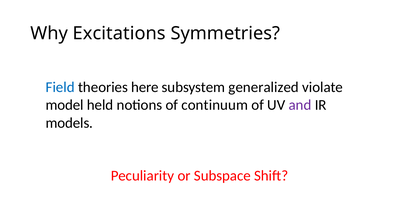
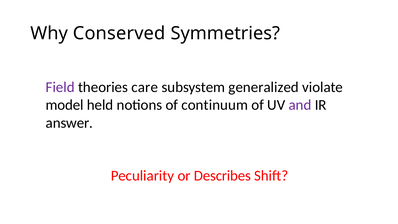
Excitations: Excitations -> Conserved
Field colour: blue -> purple
here: here -> care
models: models -> answer
Subspace: Subspace -> Describes
